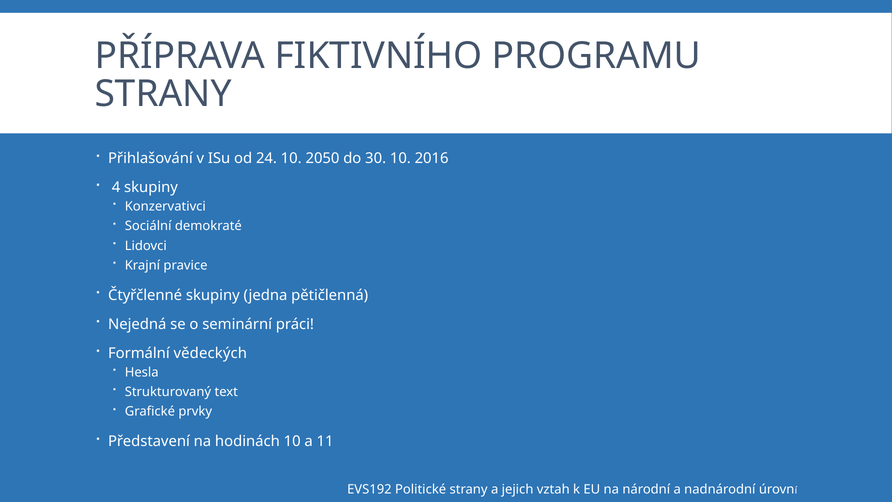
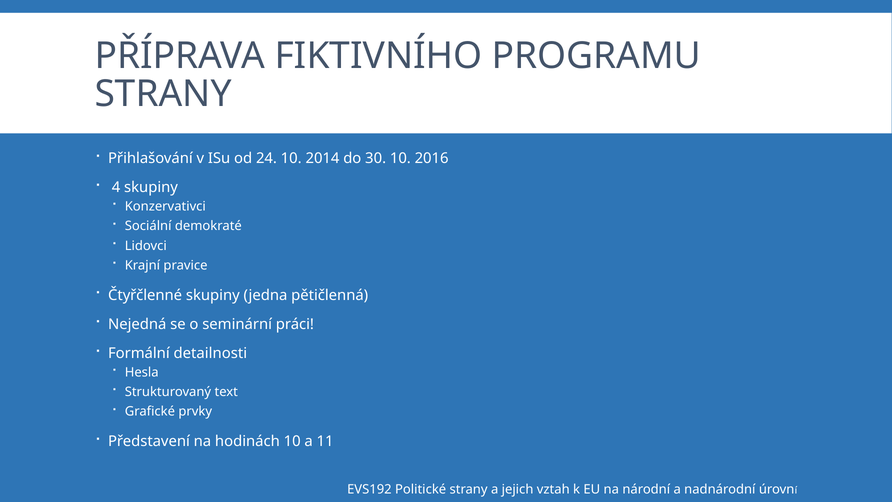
2050: 2050 -> 2014
vědeckých: vědeckých -> detailnosti
